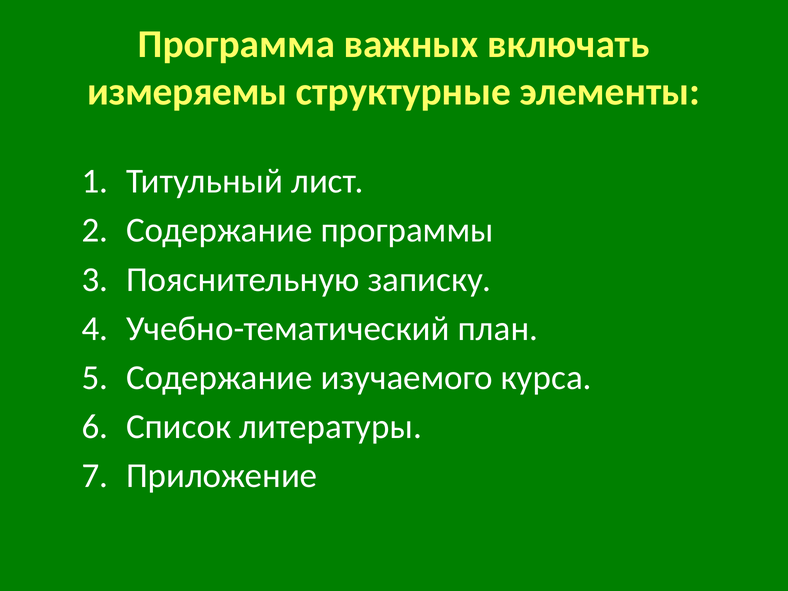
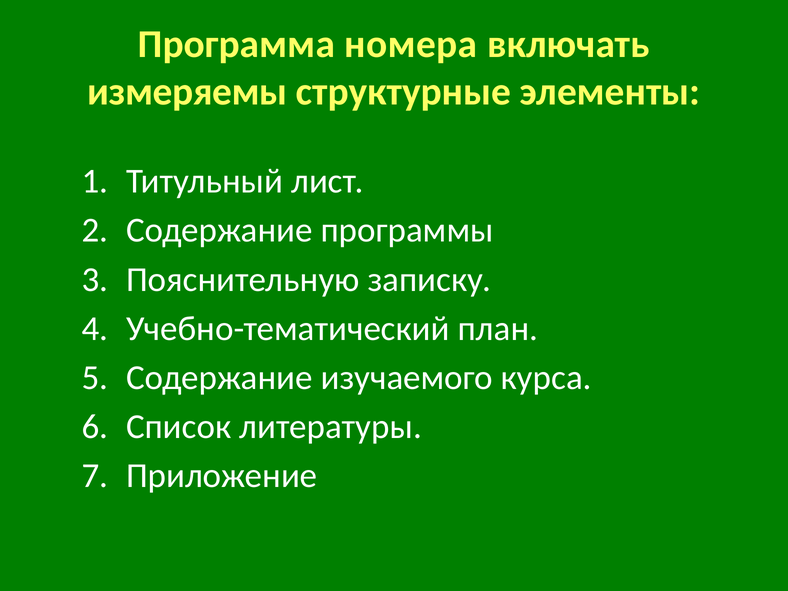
важных: важных -> номера
